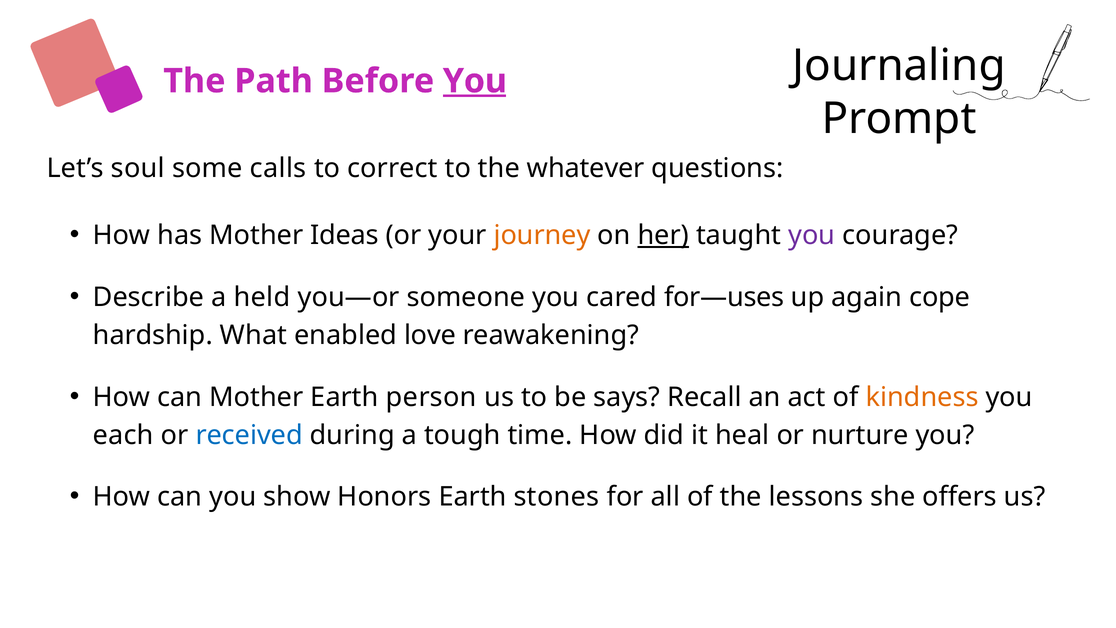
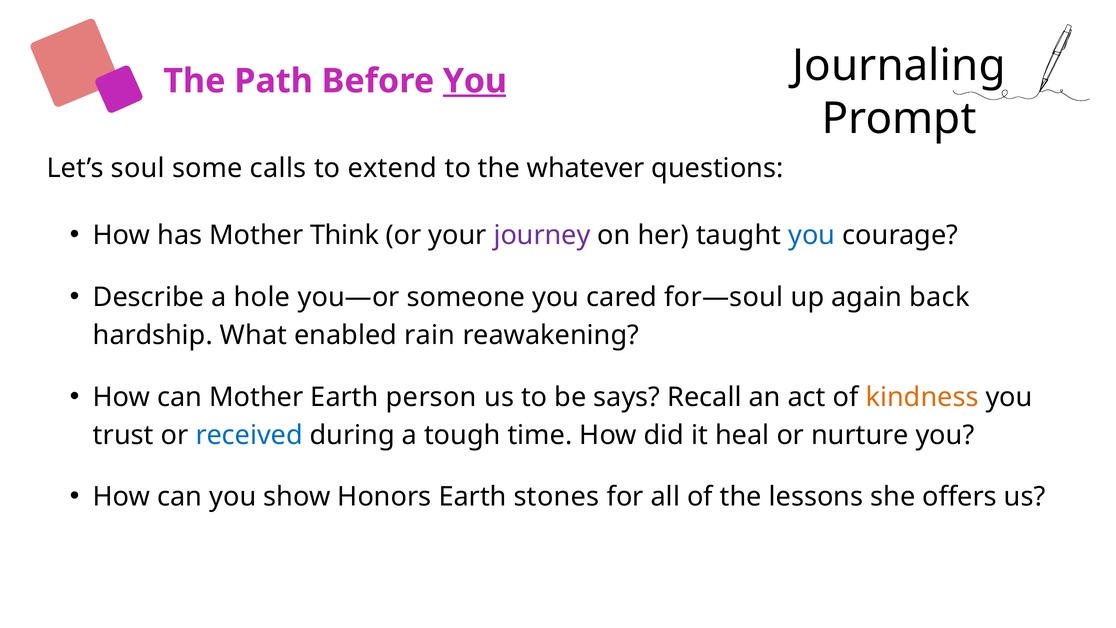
correct: correct -> extend
Ideas: Ideas -> Think
journey colour: orange -> purple
her underline: present -> none
you at (812, 235) colour: purple -> blue
held: held -> hole
for—uses: for—uses -> for—soul
cope: cope -> back
love: love -> rain
each: each -> trust
